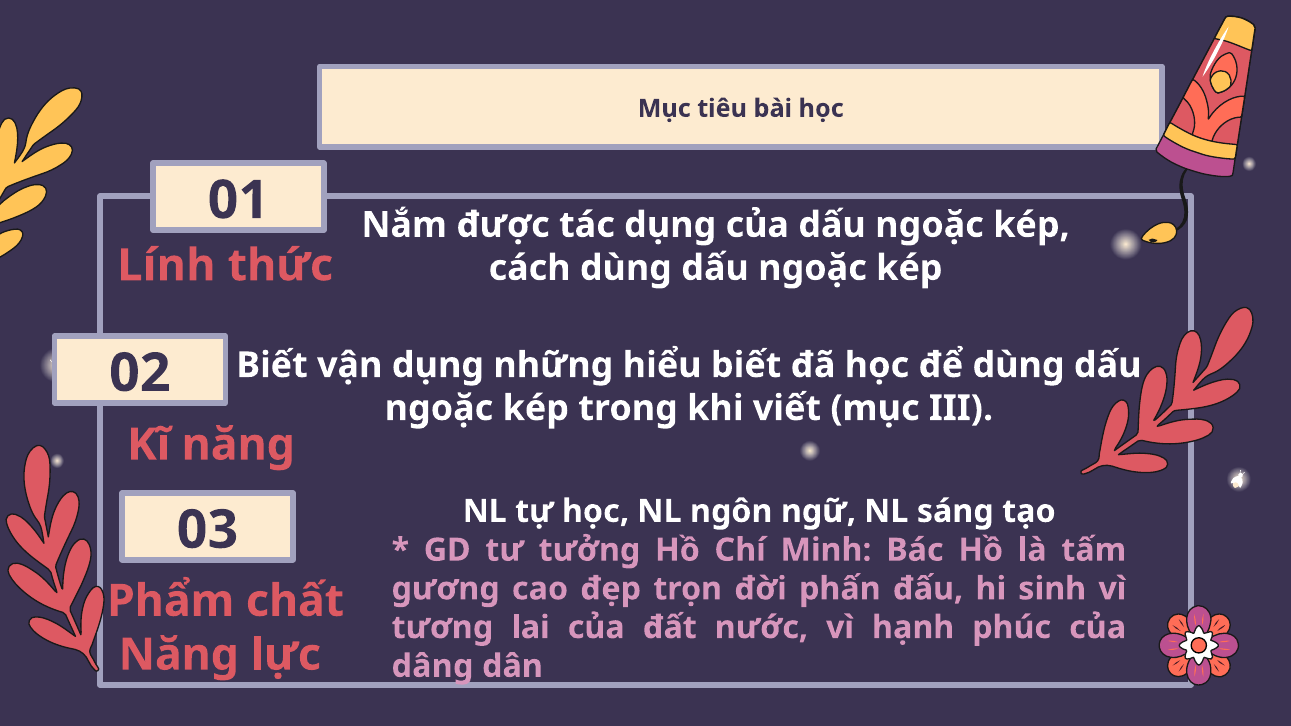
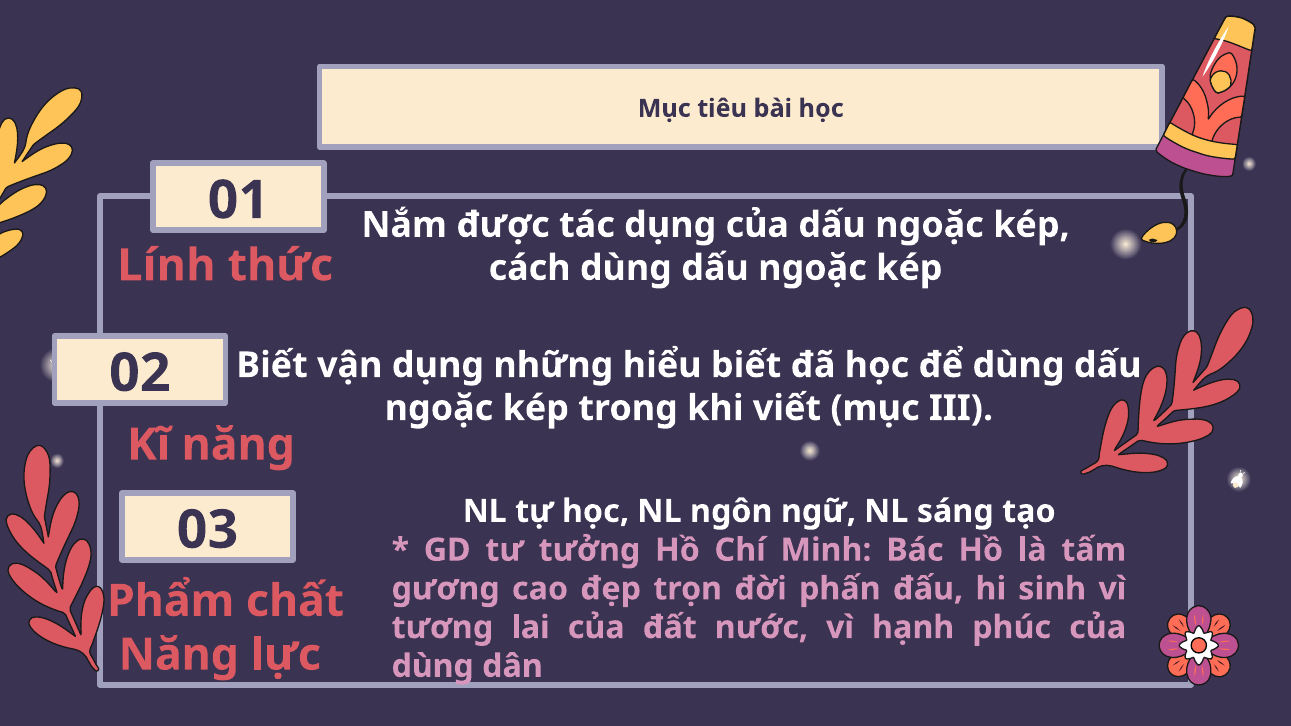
dâng at (432, 666): dâng -> dùng
